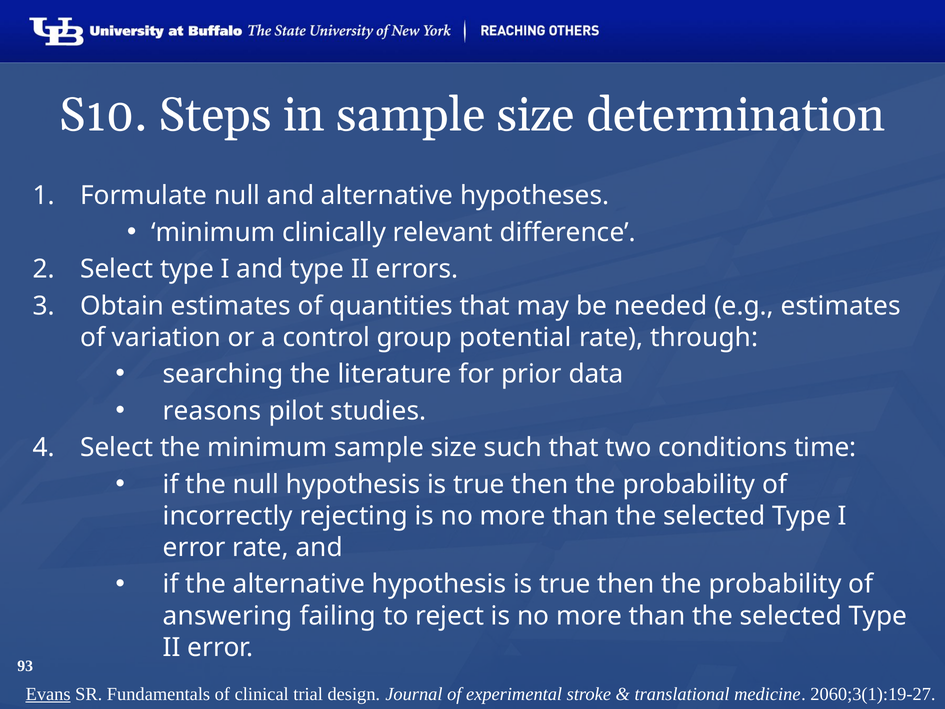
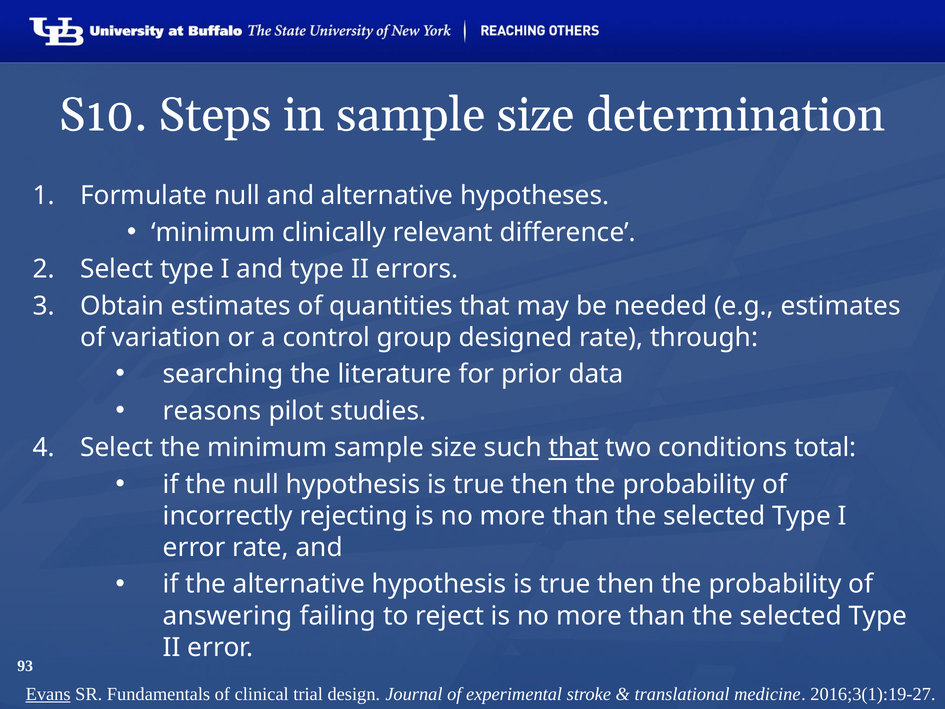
potential: potential -> designed
that at (574, 448) underline: none -> present
time: time -> total
2060;3(1):19-27: 2060;3(1):19-27 -> 2016;3(1):19-27
